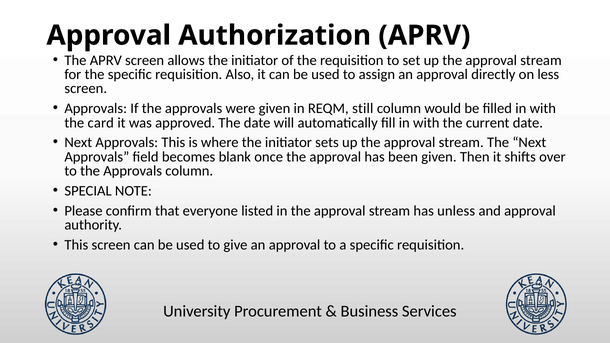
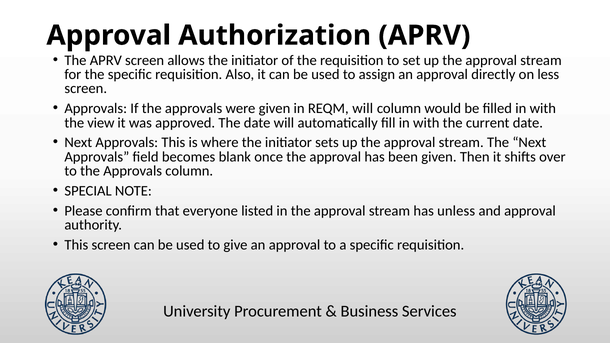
REQM still: still -> will
card: card -> view
